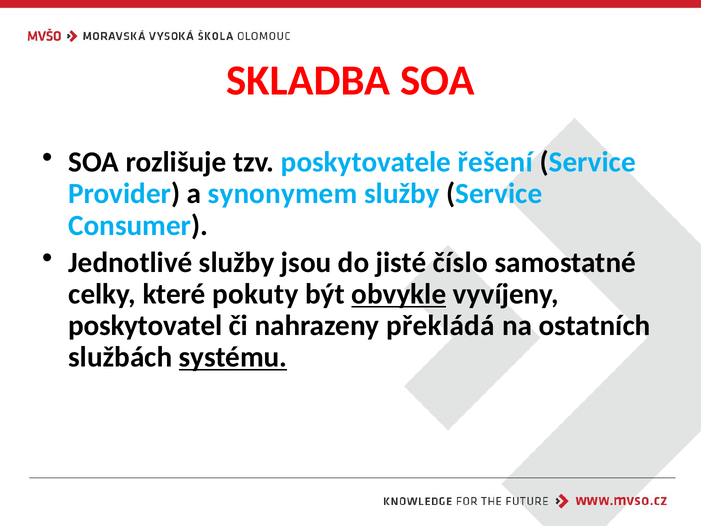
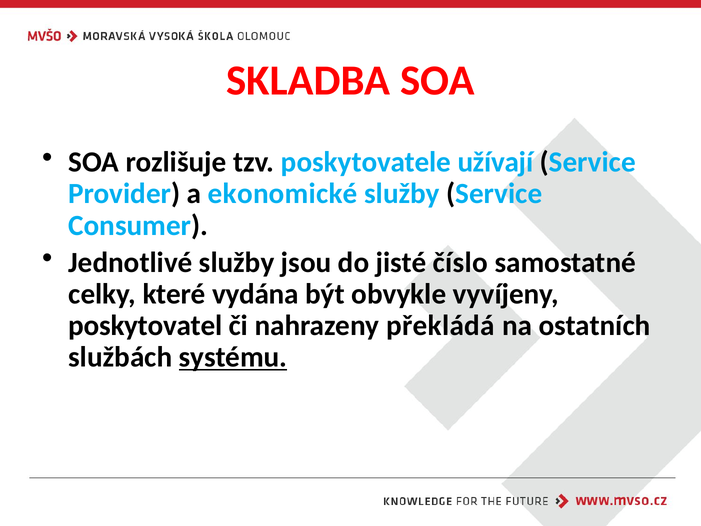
řešení: řešení -> užívají
synonymem: synonymem -> ekonomické
pokuty: pokuty -> vydána
obvykle underline: present -> none
